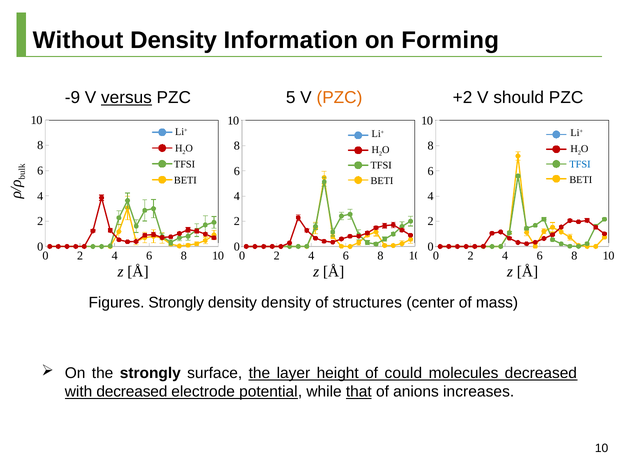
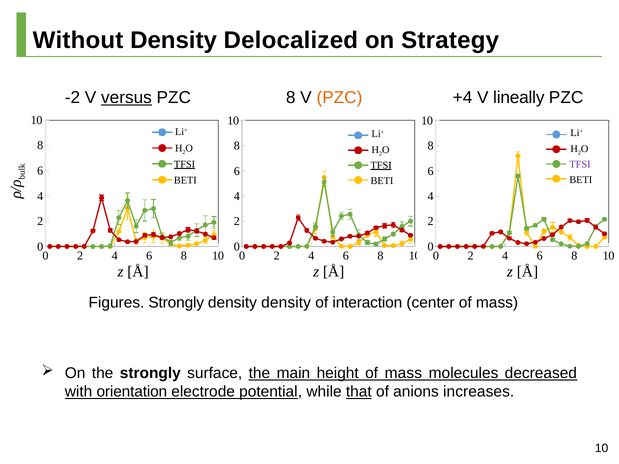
Information: Information -> Delocalized
Forming: Forming -> Strategy
+2: +2 -> +4
should: should -> lineally
-9: -9 -> -2
PZC 5: 5 -> 8
TFSI at (185, 164) underline: none -> present
TFSI at (580, 164) colour: blue -> purple
TFSI at (381, 165) underline: none -> present
structures: structures -> interaction
layer: layer -> main
height of could: could -> mass
with decreased: decreased -> orientation
